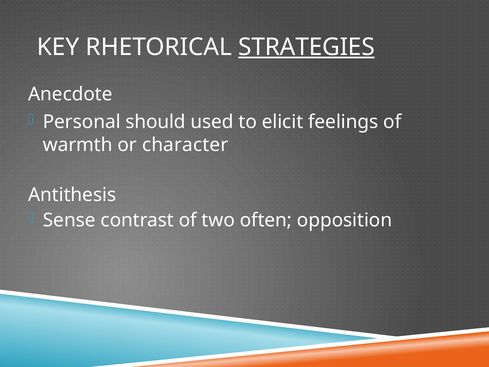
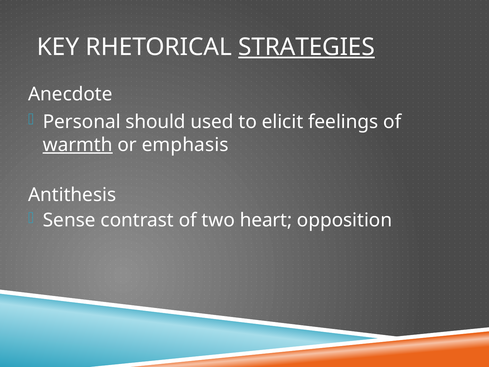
warmth underline: none -> present
character: character -> emphasis
often: often -> heart
